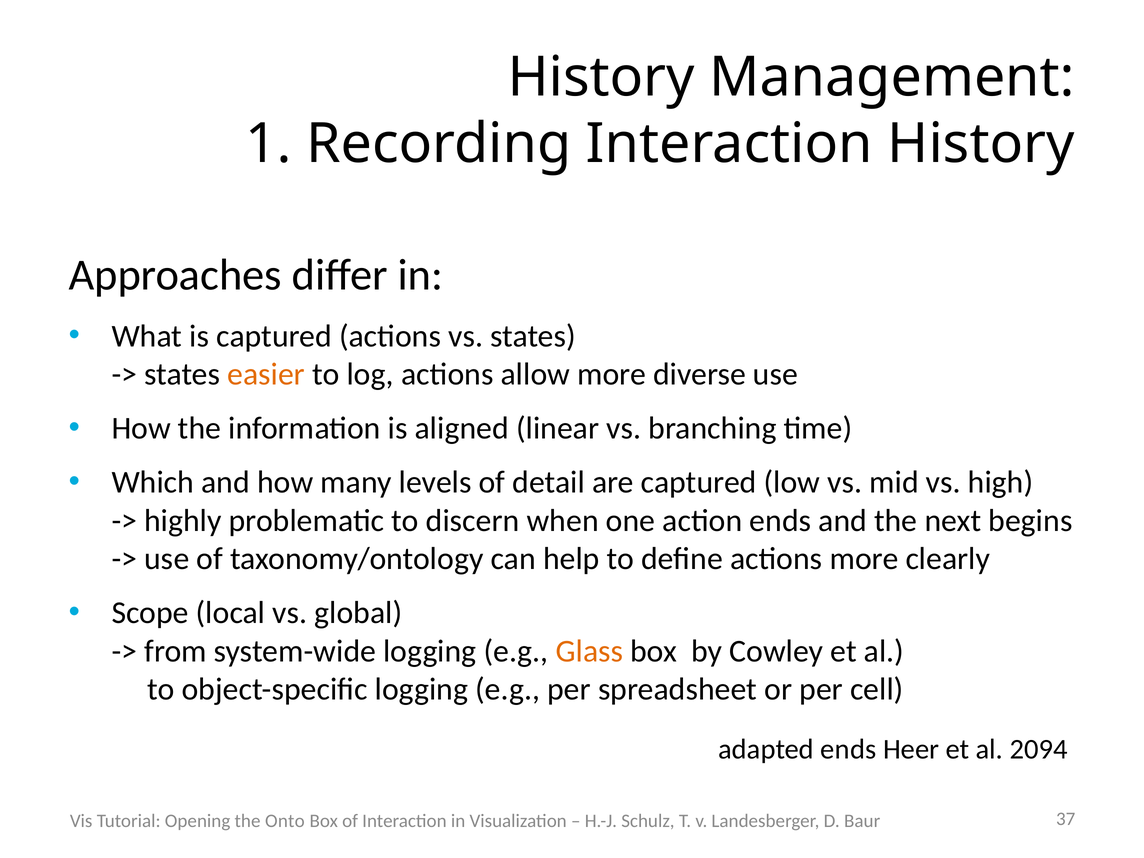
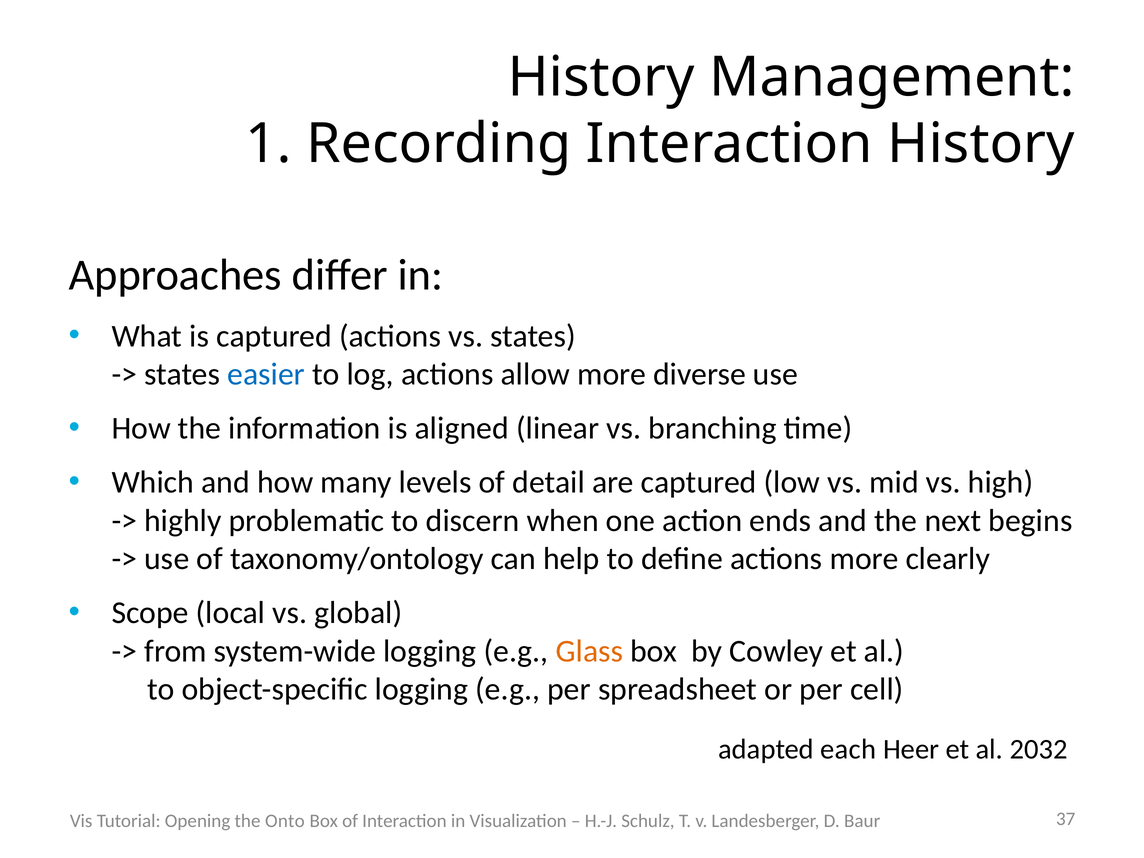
easier colour: orange -> blue
adapted ends: ends -> each
2094: 2094 -> 2032
